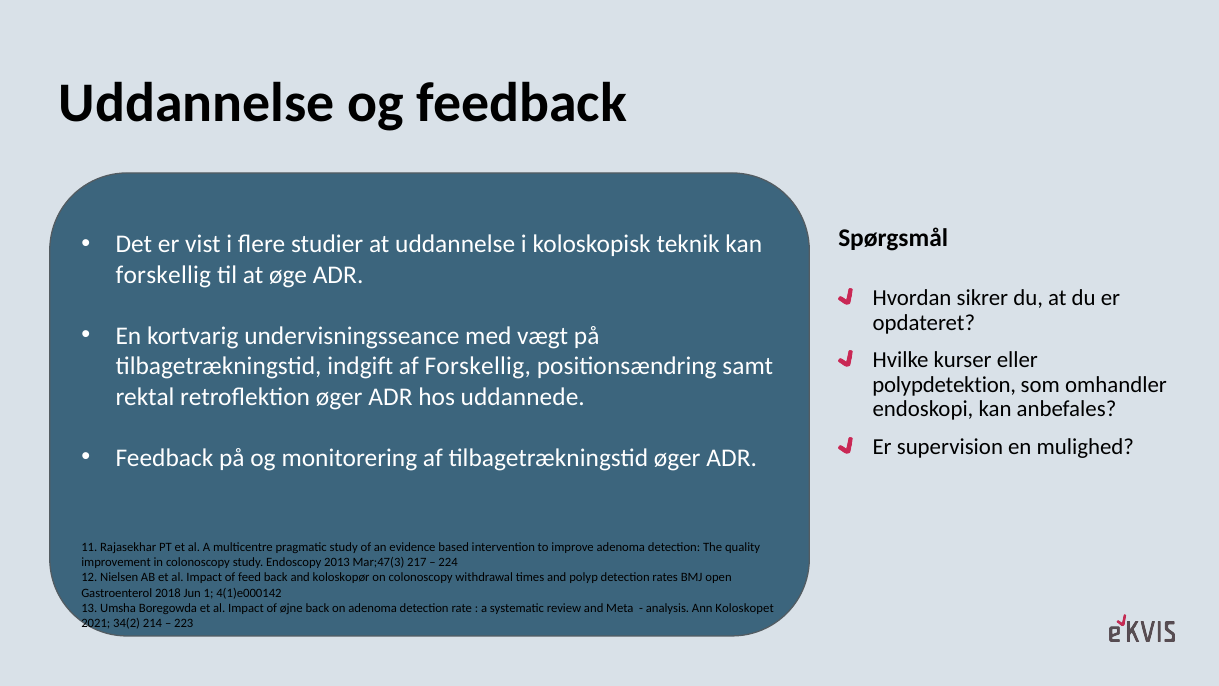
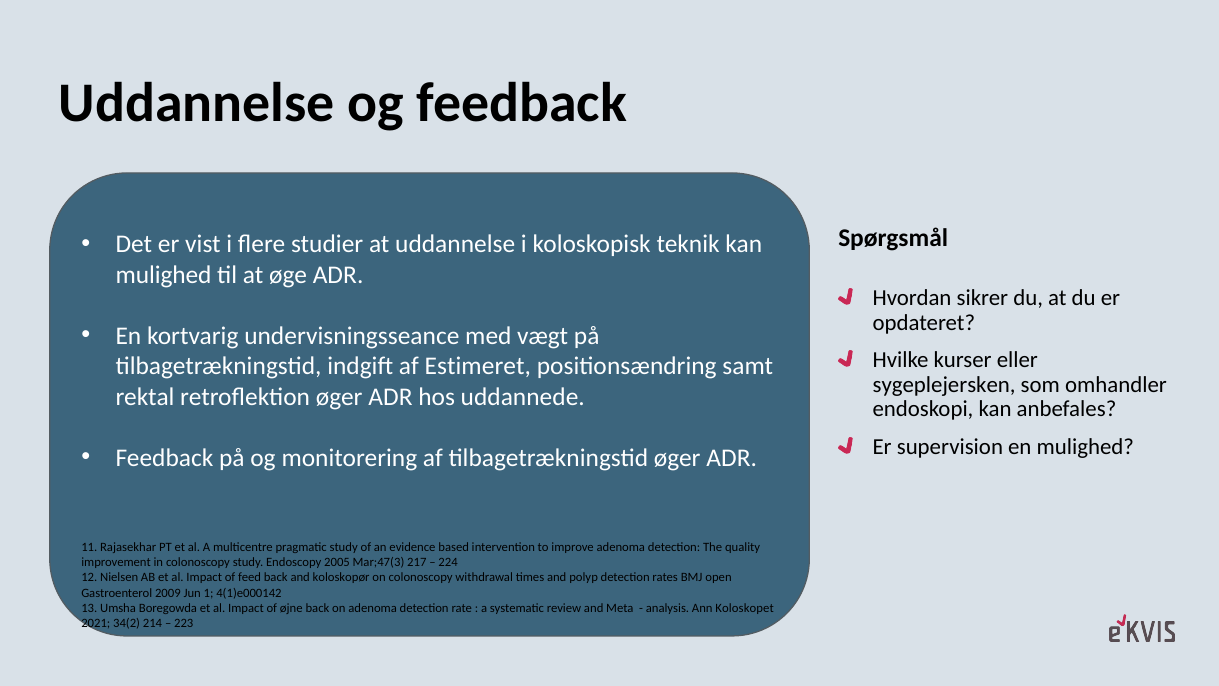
forskellig at (163, 275): forskellig -> mulighed
af Forskellig: Forskellig -> Estimeret
polypdetektion: polypdetektion -> sygeplejersken
2013: 2013 -> 2005
2018: 2018 -> 2009
